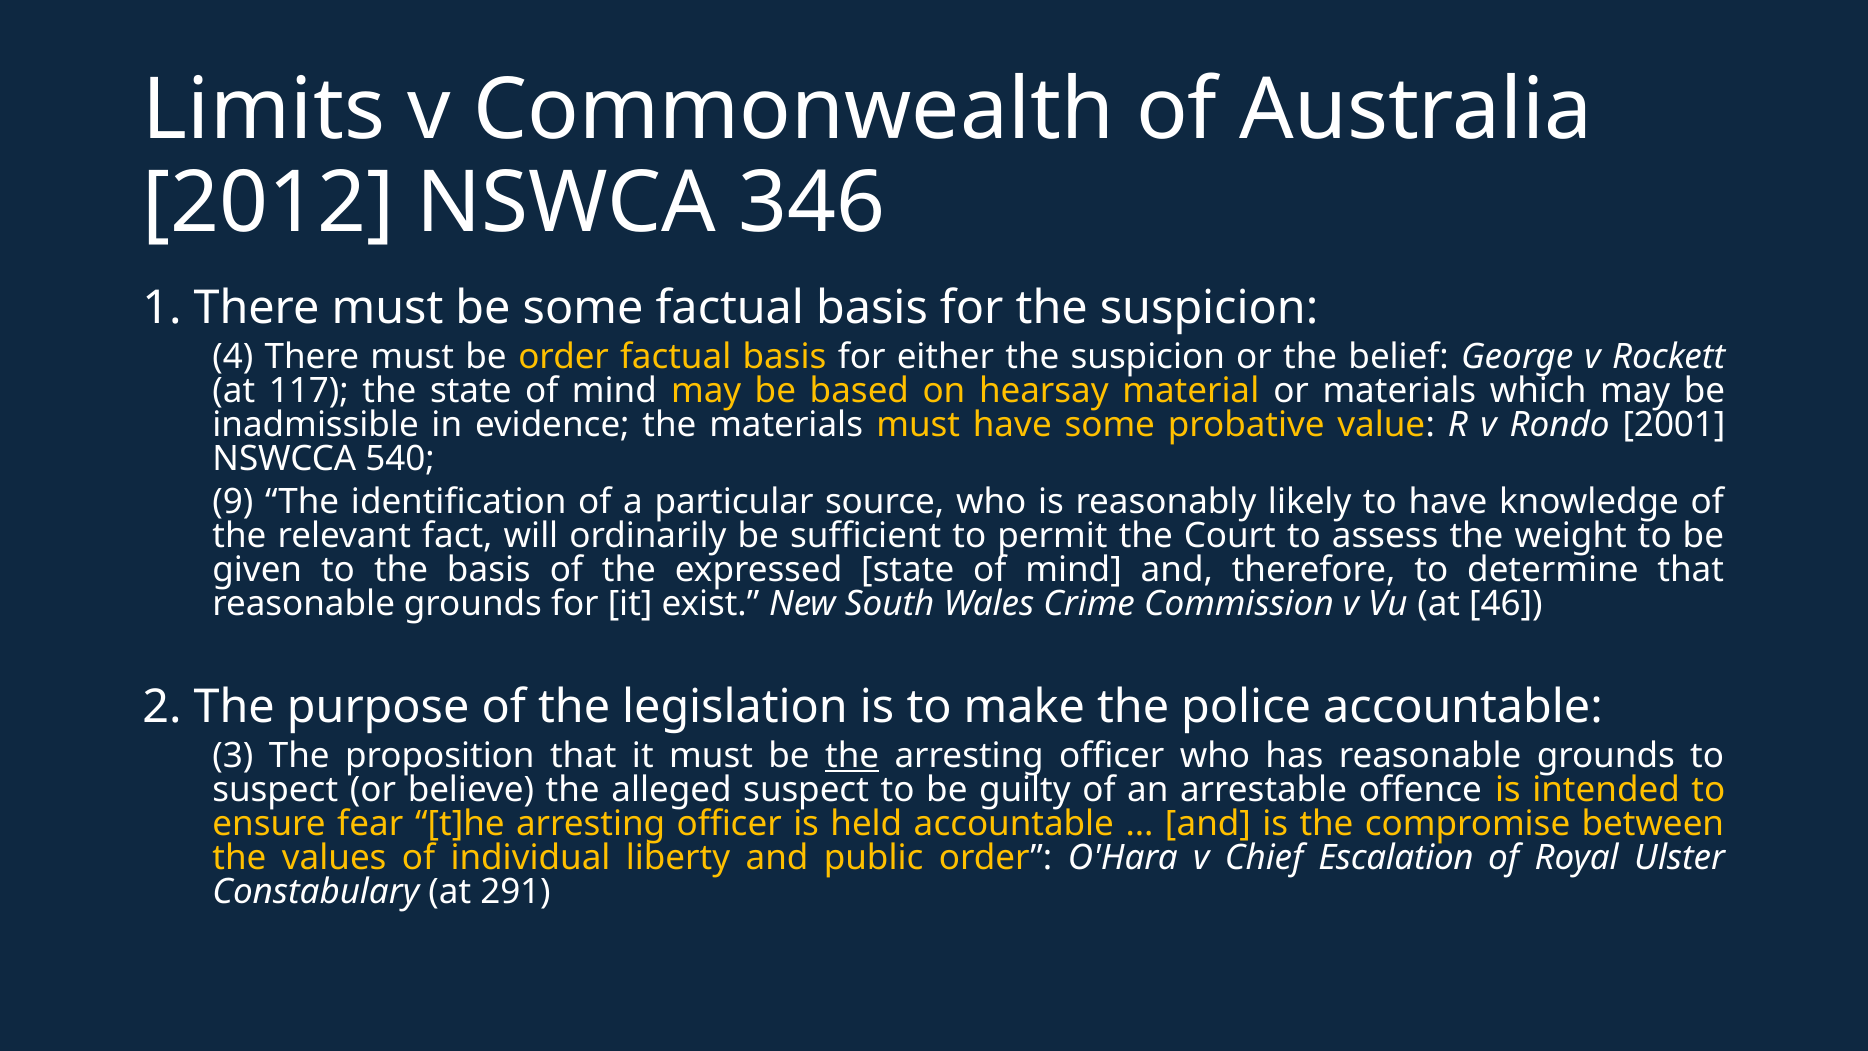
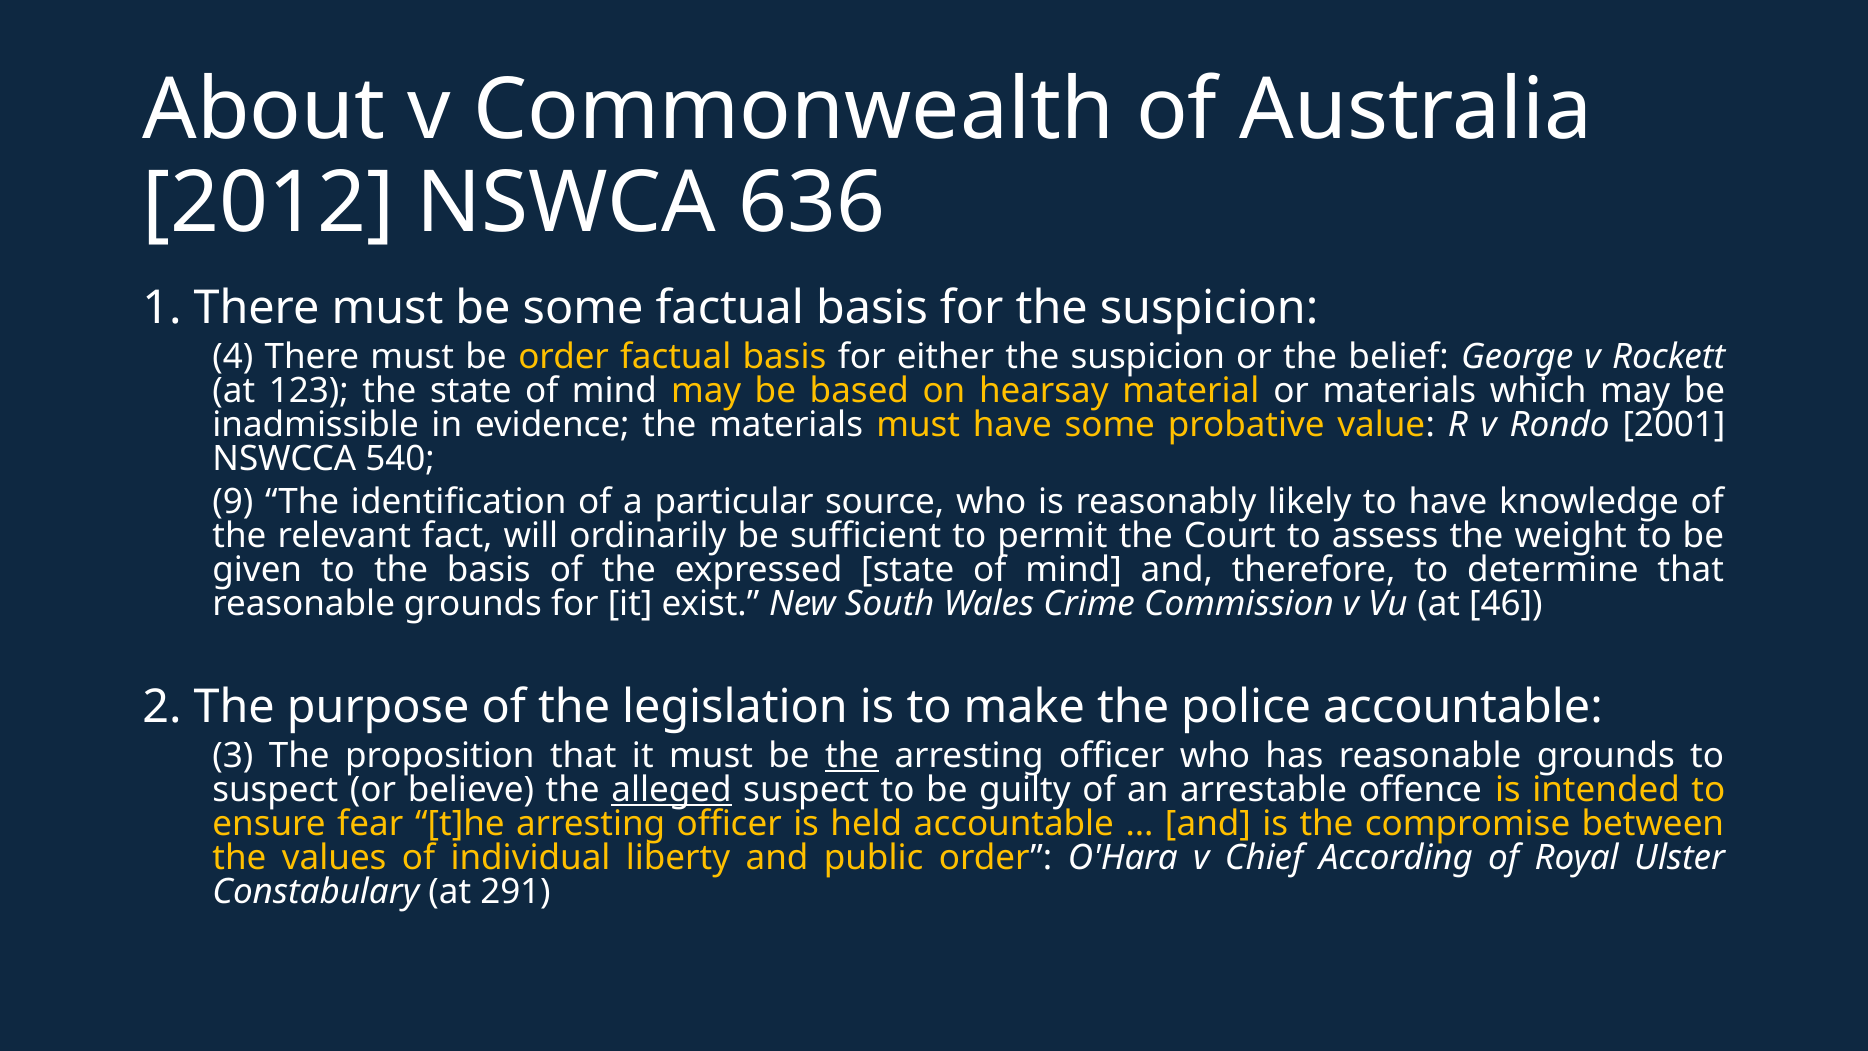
Limits: Limits -> About
346: 346 -> 636
117: 117 -> 123
alleged underline: none -> present
Escalation: Escalation -> According
